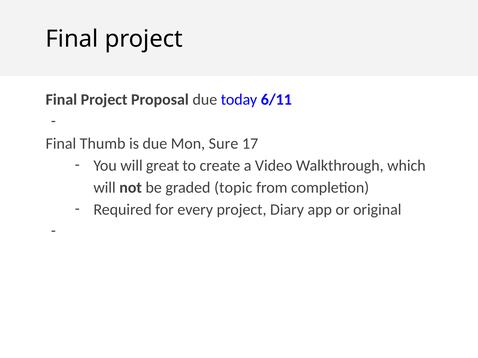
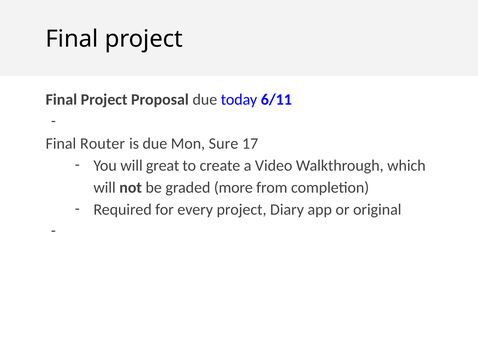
Thumb: Thumb -> Router
topic: topic -> more
